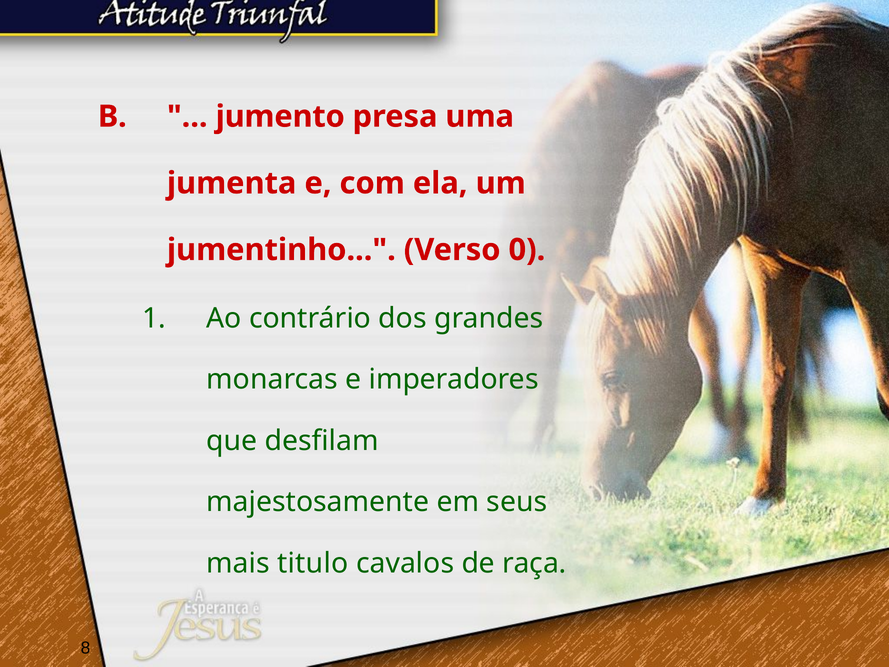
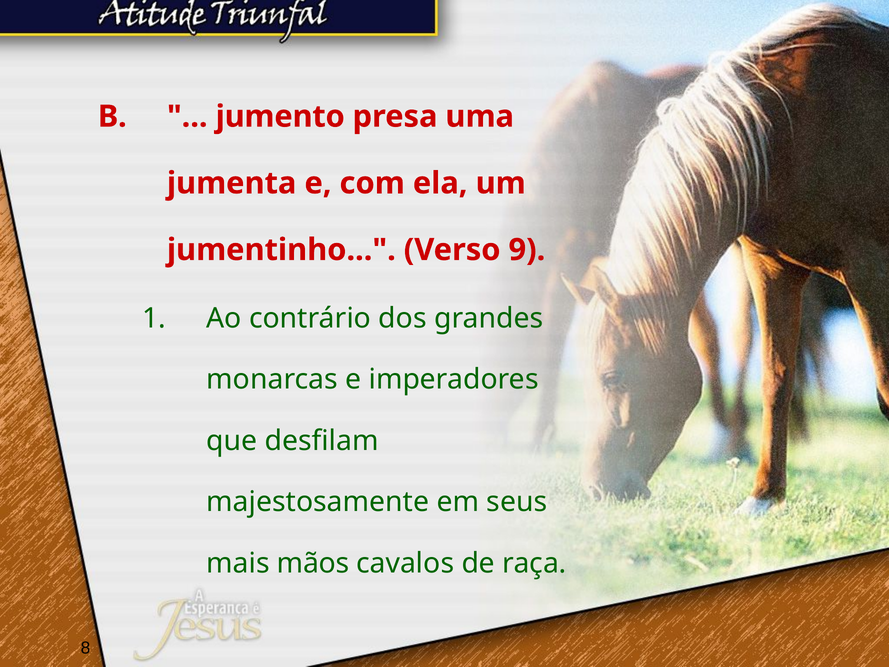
0: 0 -> 9
titulo: titulo -> mãos
